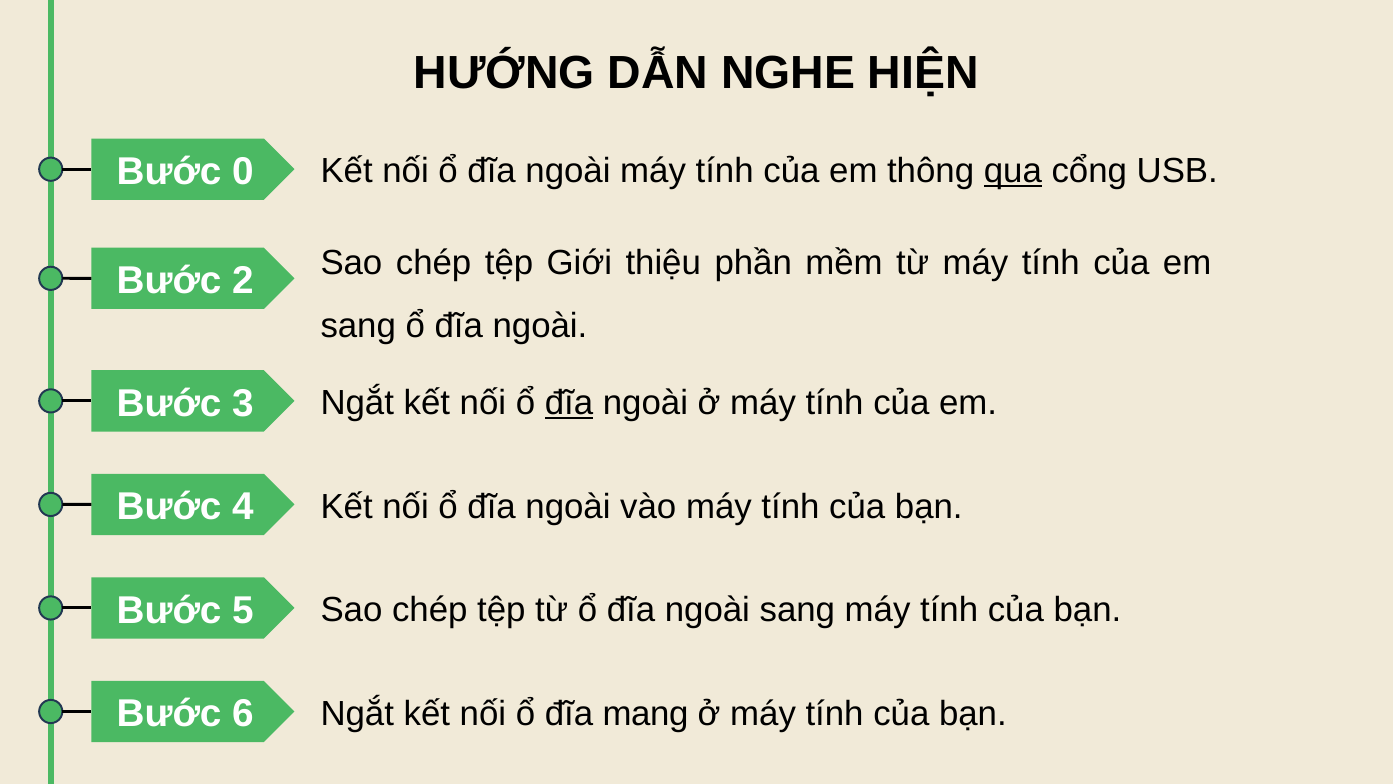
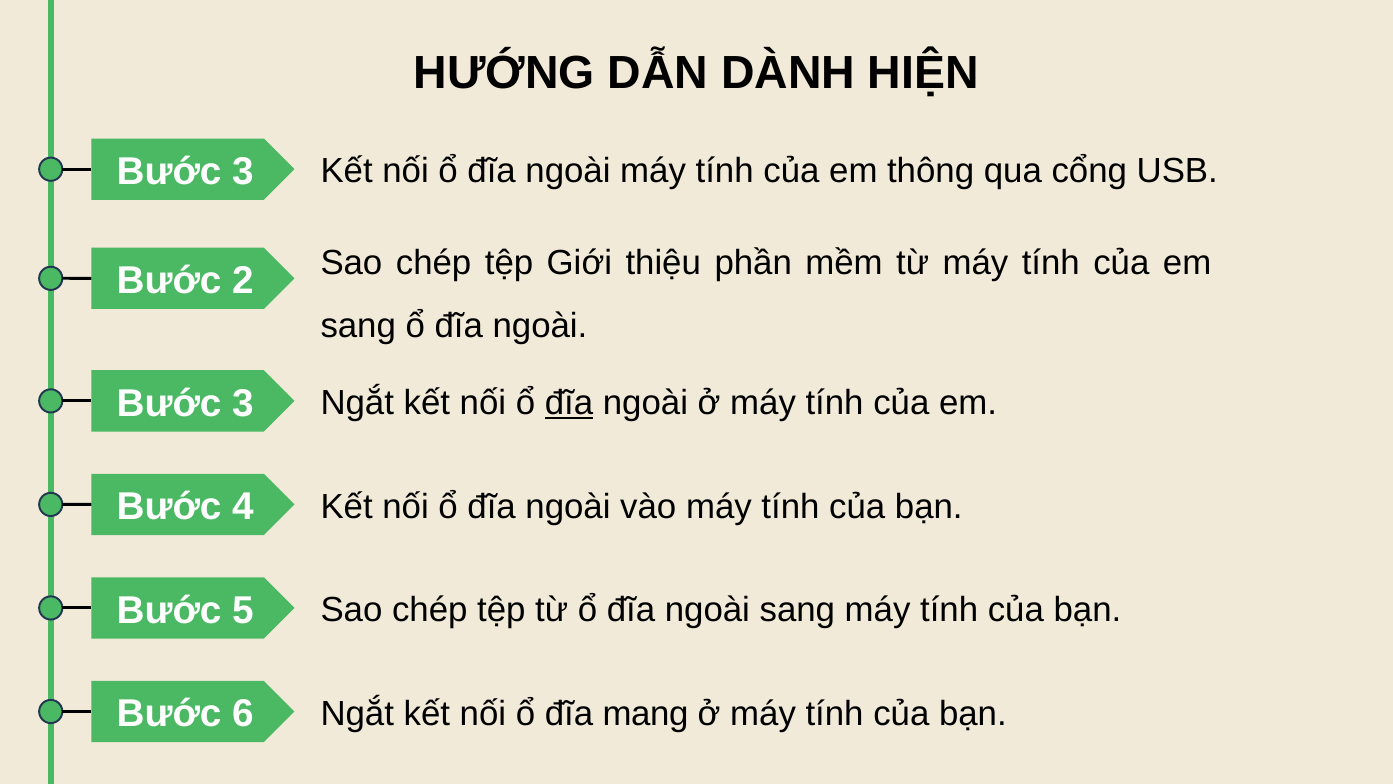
NGHE: NGHE -> DÀNH
0 at (243, 172): 0 -> 3
qua underline: present -> none
